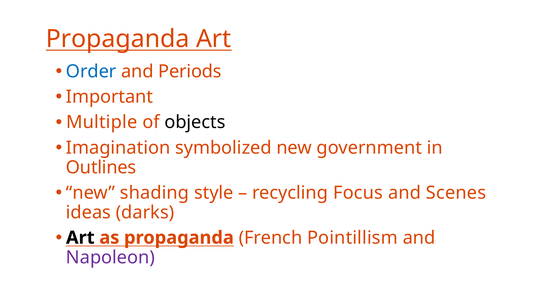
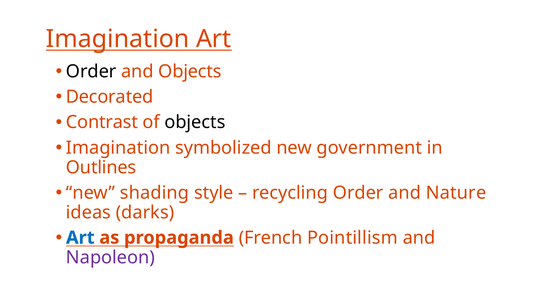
Propaganda at (118, 39): Propaganda -> Imagination
Order at (91, 72) colour: blue -> black
and Periods: Periods -> Objects
Important: Important -> Decorated
Multiple: Multiple -> Contrast
recycling Focus: Focus -> Order
Scenes: Scenes -> Nature
Art at (80, 238) colour: black -> blue
